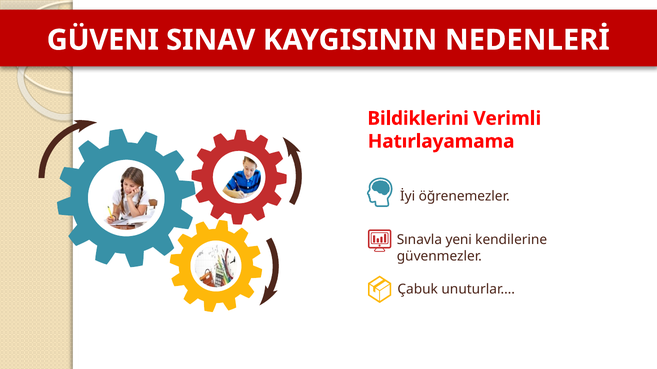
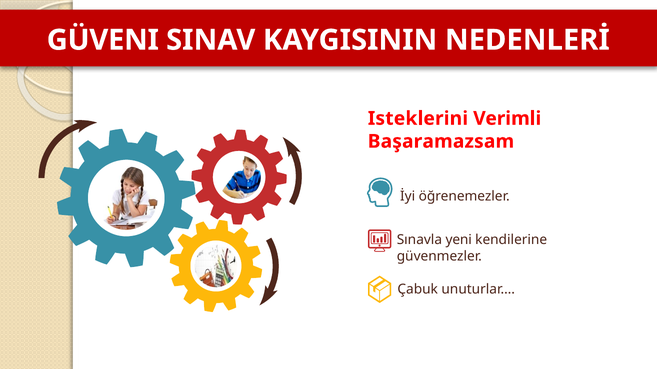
Bildiklerini: Bildiklerini -> Isteklerini
Hatırlayamama: Hatırlayamama -> Başaramazsam
